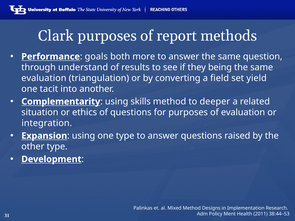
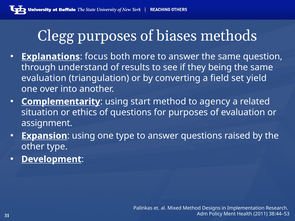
Clark: Clark -> Clegg
report: report -> biases
Performance: Performance -> Explanations
goals: goals -> focus
tacit: tacit -> over
skills: skills -> start
deeper: deeper -> agency
integration: integration -> assignment
